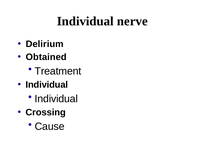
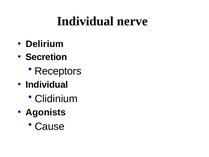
Obtained: Obtained -> Secretion
Treatment: Treatment -> Receptors
Individual at (56, 99): Individual -> Clidinium
Crossing: Crossing -> Agonists
